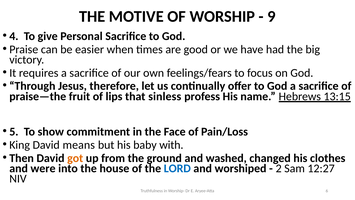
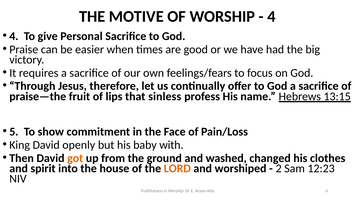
9 at (272, 16): 9 -> 4
means: means -> openly
were: were -> spirit
LORD colour: blue -> orange
12:27: 12:27 -> 12:23
